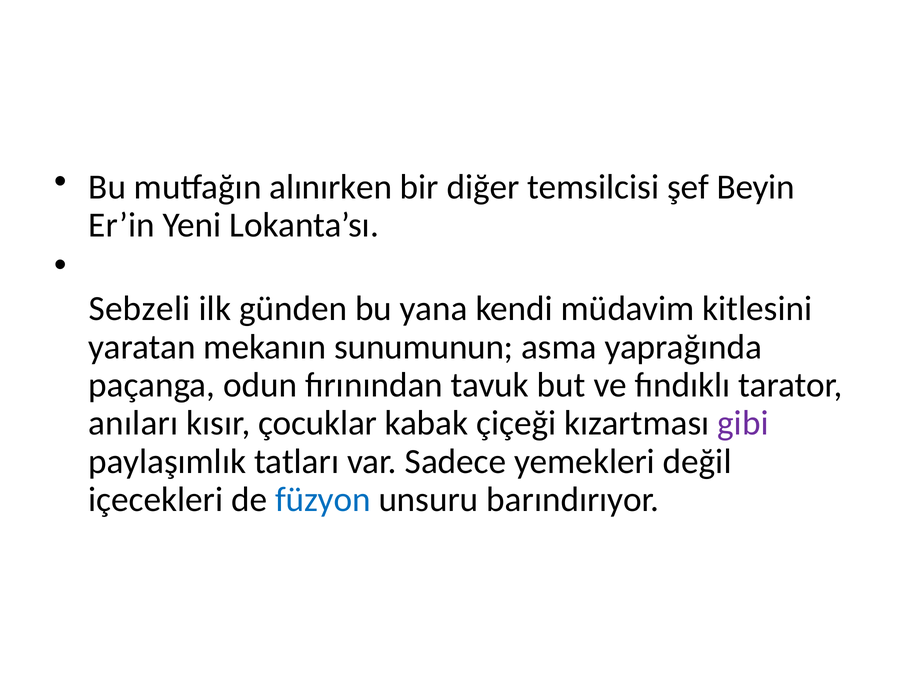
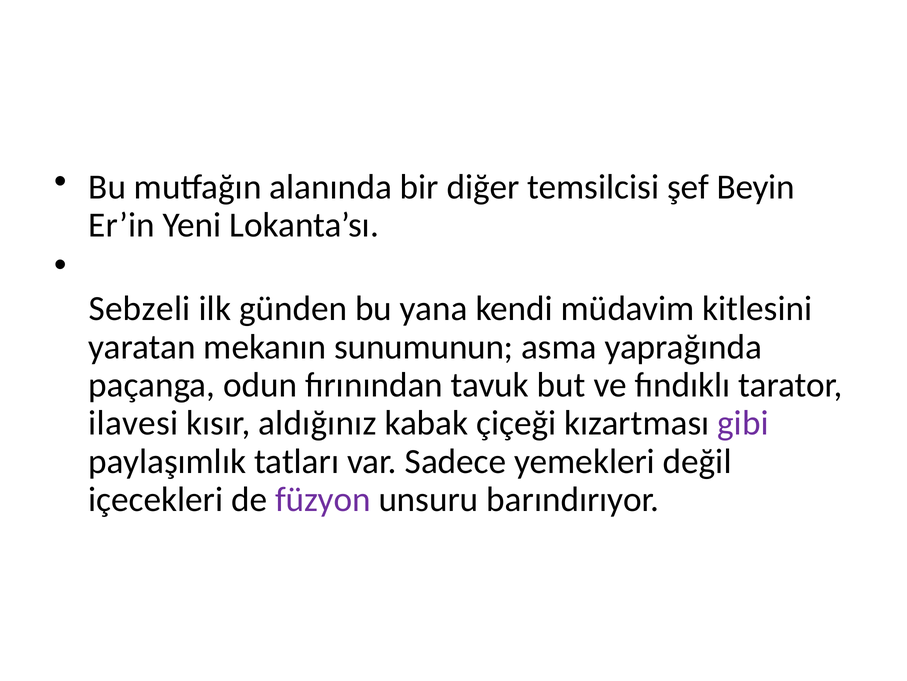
alınırken: alınırken -> alanında
anıları: anıları -> ilavesi
çocuklar: çocuklar -> aldığınız
füzyon colour: blue -> purple
